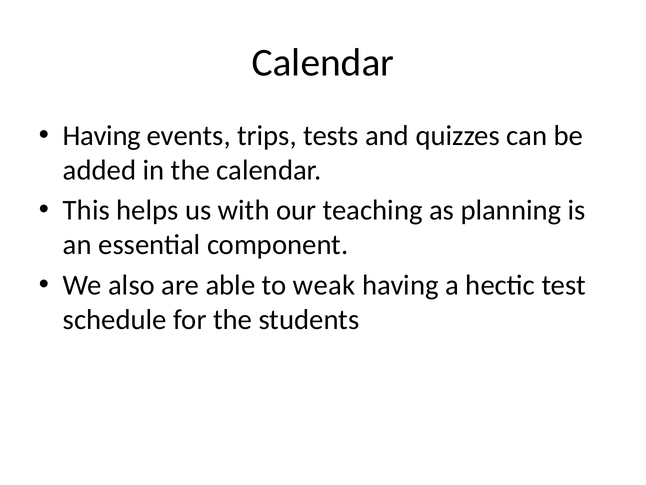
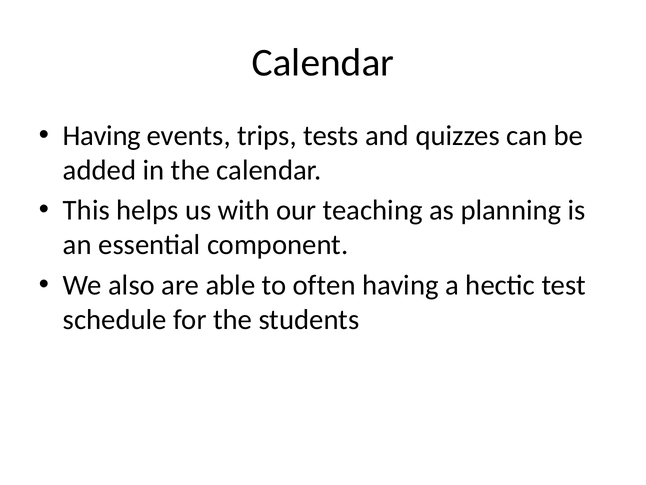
weak: weak -> often
